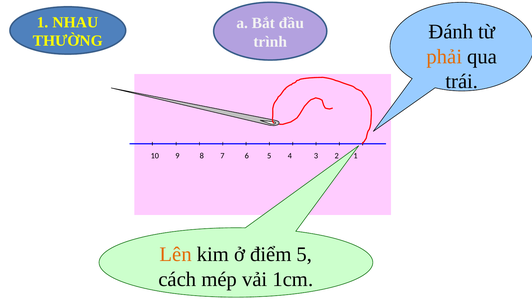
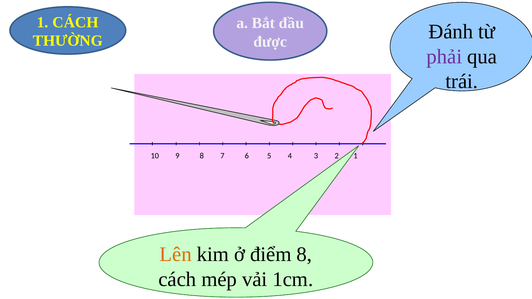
1 NHAU: NHAU -> CÁCH
trình: trình -> được
phải colour: orange -> purple
điểm 5: 5 -> 8
